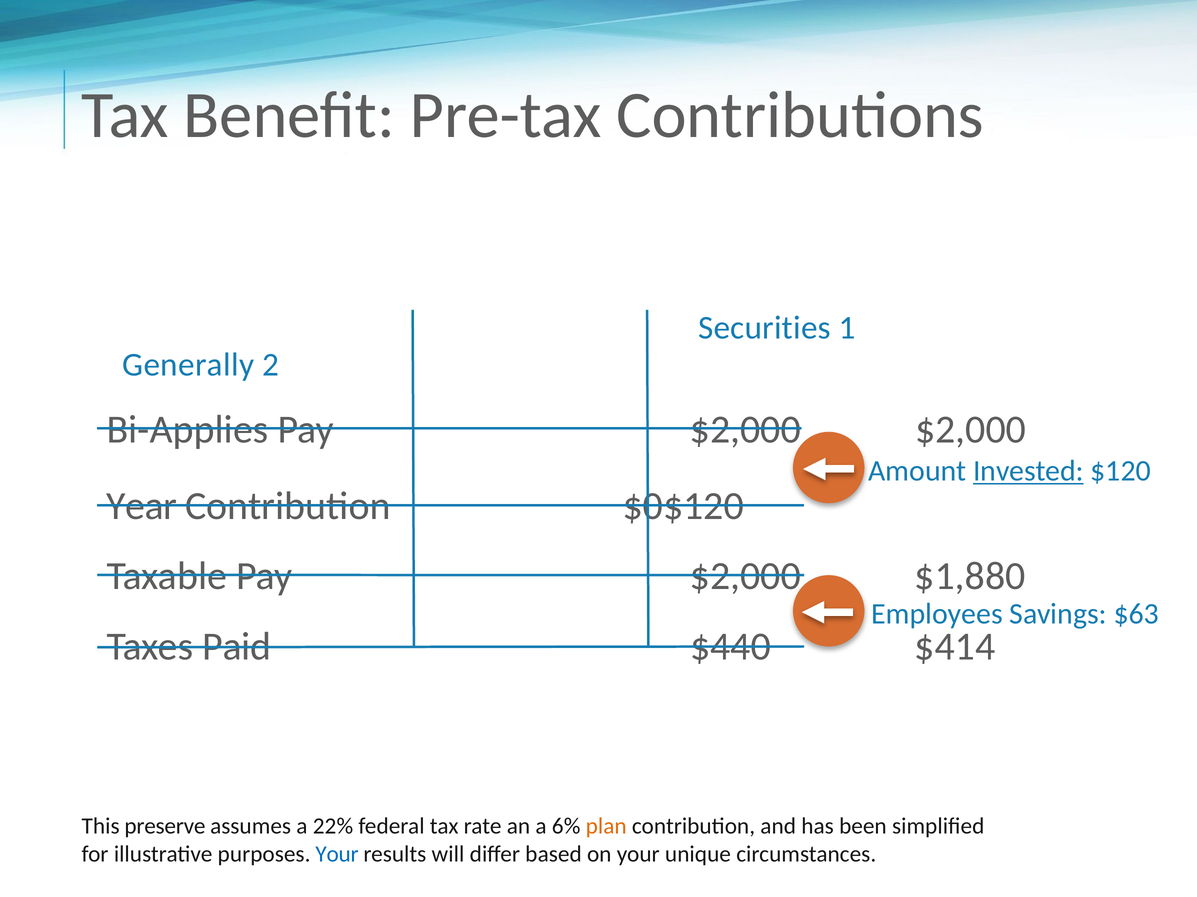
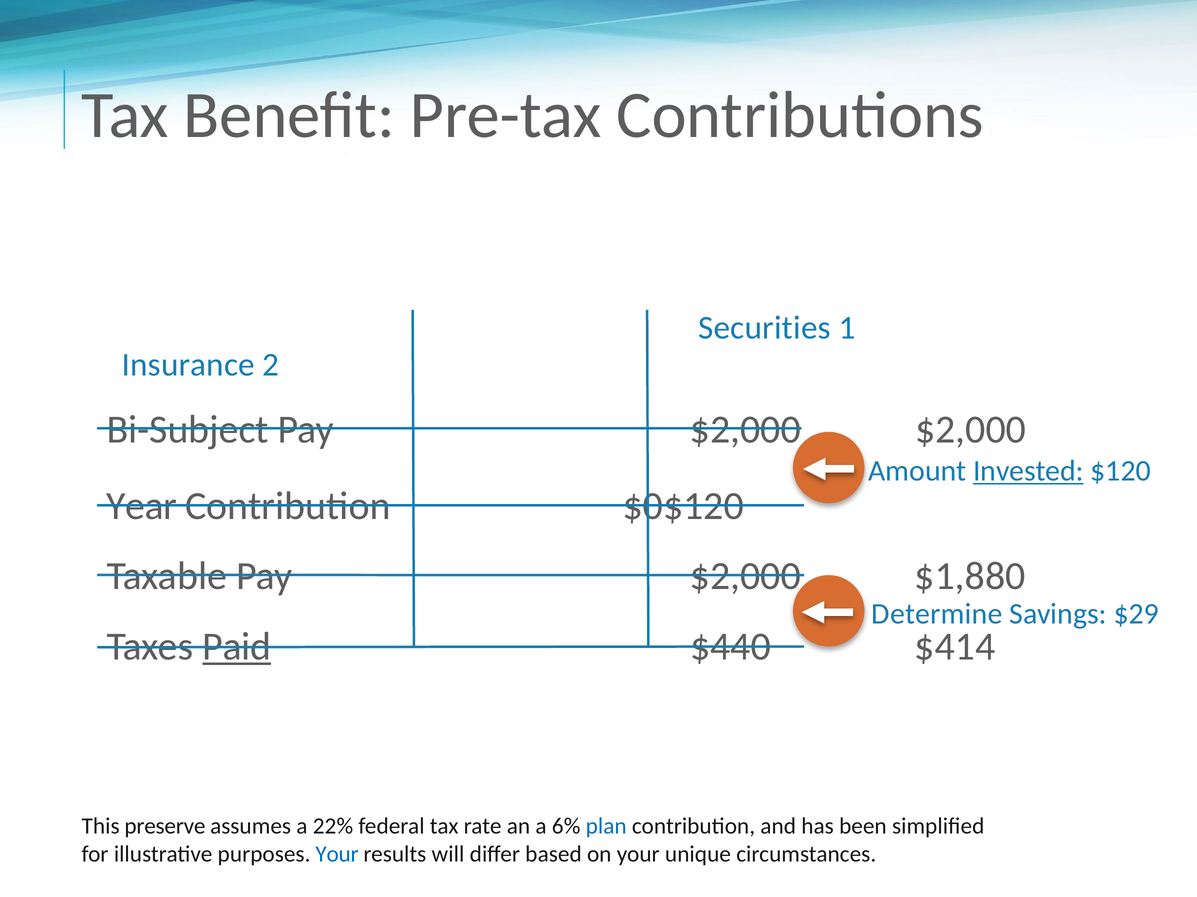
Generally: Generally -> Insurance
Bi-Applies: Bi-Applies -> Bi-Subject
Employees: Employees -> Determine
$63: $63 -> $29
Paid underline: none -> present
plan colour: orange -> blue
